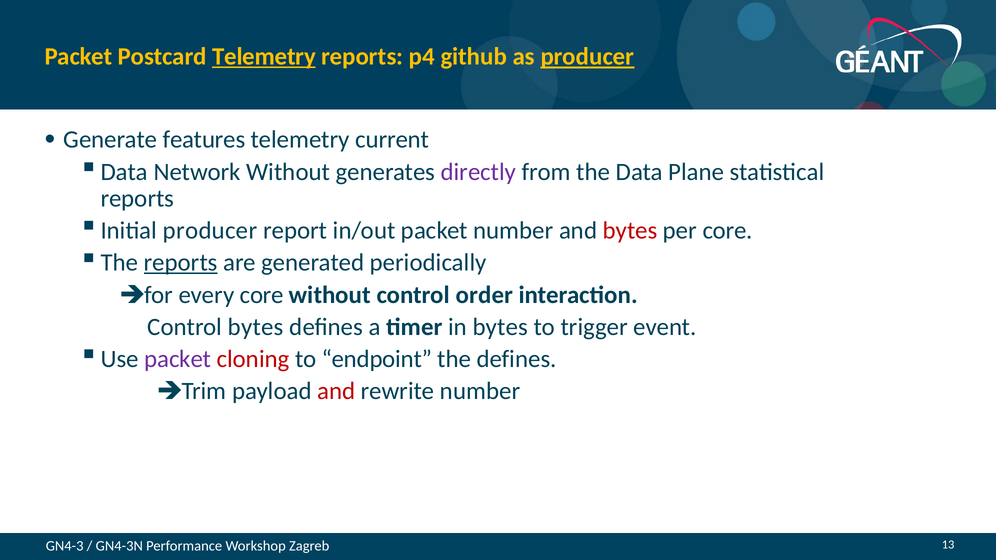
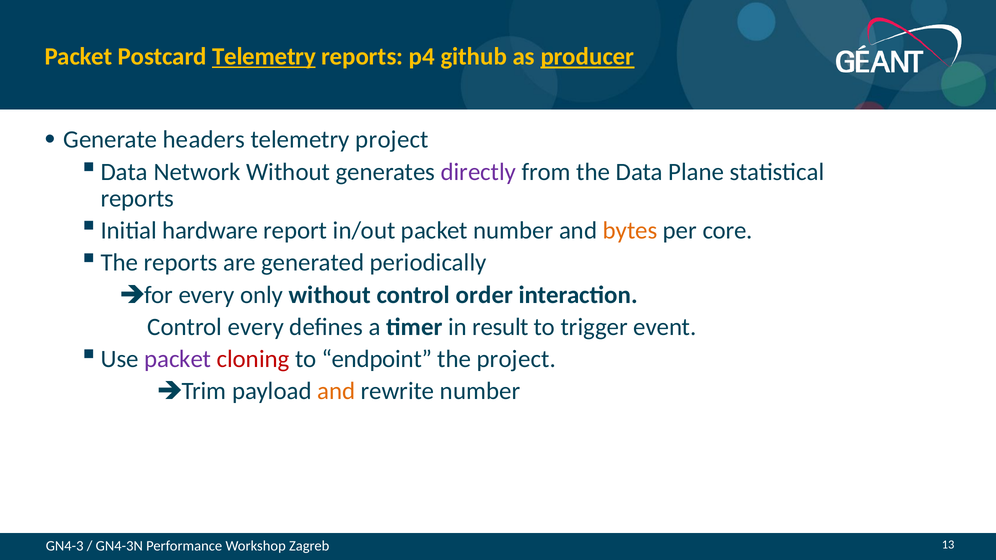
features: features -> headers
telemetry current: current -> project
Initial producer: producer -> hardware
bytes at (630, 231) colour: red -> orange
reports at (181, 263) underline: present -> none
every core: core -> only
Control bytes: bytes -> every
in bytes: bytes -> result
the defines: defines -> project
and at (336, 391) colour: red -> orange
